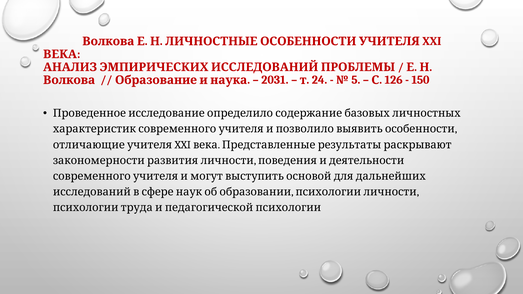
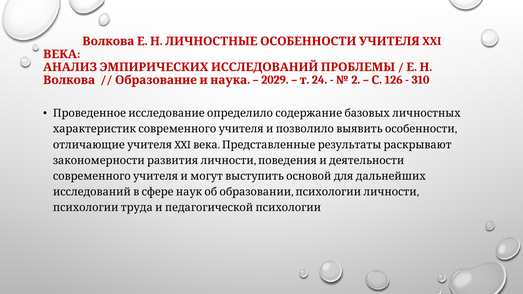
2031: 2031 -> 2029
5: 5 -> 2
150: 150 -> 310
